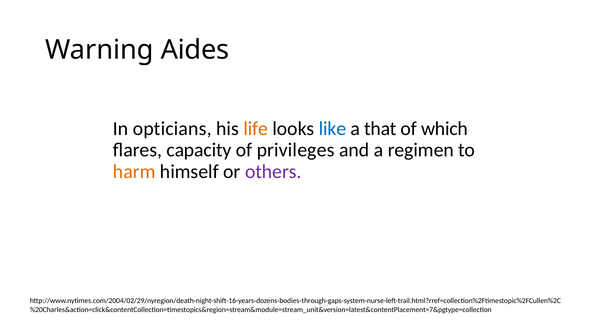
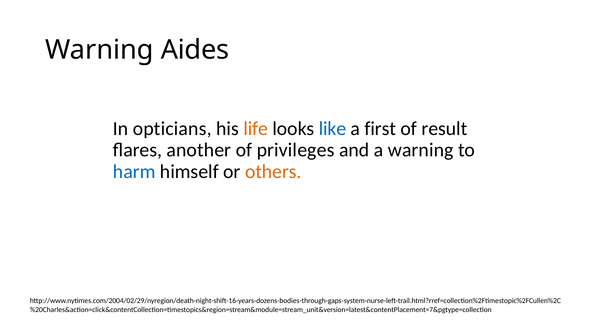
that: that -> first
which: which -> result
capacity: capacity -> another
a regimen: regimen -> warning
harm colour: orange -> blue
others colour: purple -> orange
